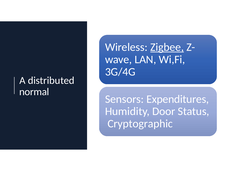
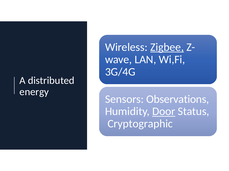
normal: normal -> energy
Expenditures: Expenditures -> Observations
Door underline: none -> present
